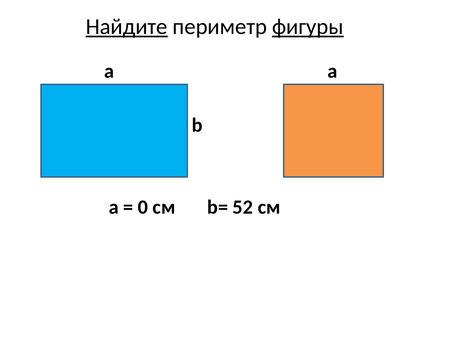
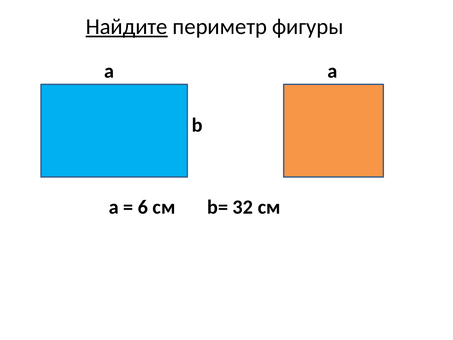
фигуры underline: present -> none
0: 0 -> 6
52: 52 -> 32
